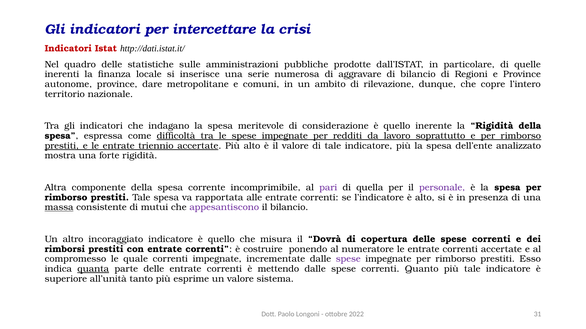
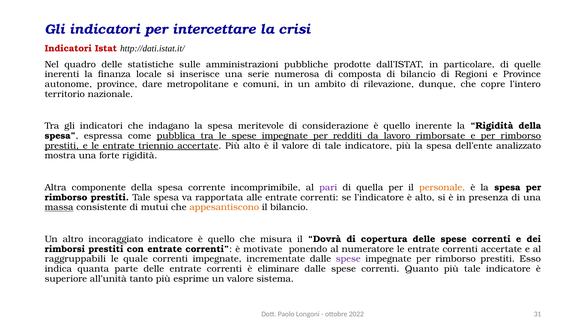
aggravare: aggravare -> composta
difficoltà: difficoltà -> pubblica
soprattutto: soprattutto -> rimborsate
personale colour: purple -> orange
appesantiscono colour: purple -> orange
costruire: costruire -> motivate
compromesso: compromesso -> raggruppabili
quanta underline: present -> none
mettendo: mettendo -> eliminare
